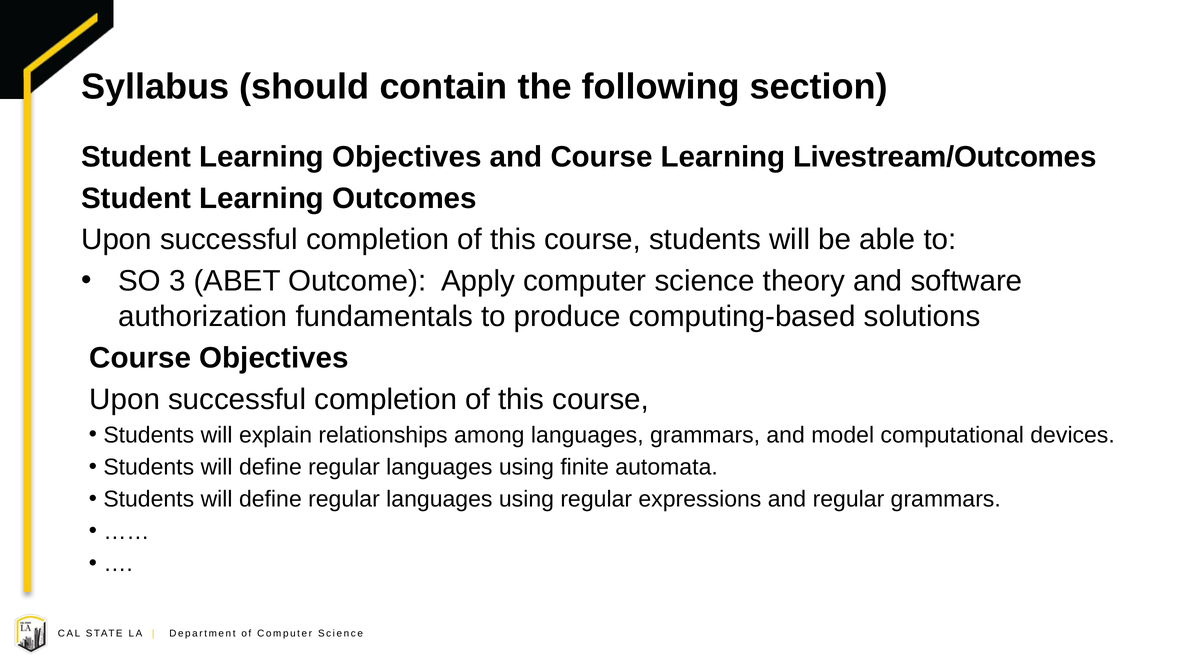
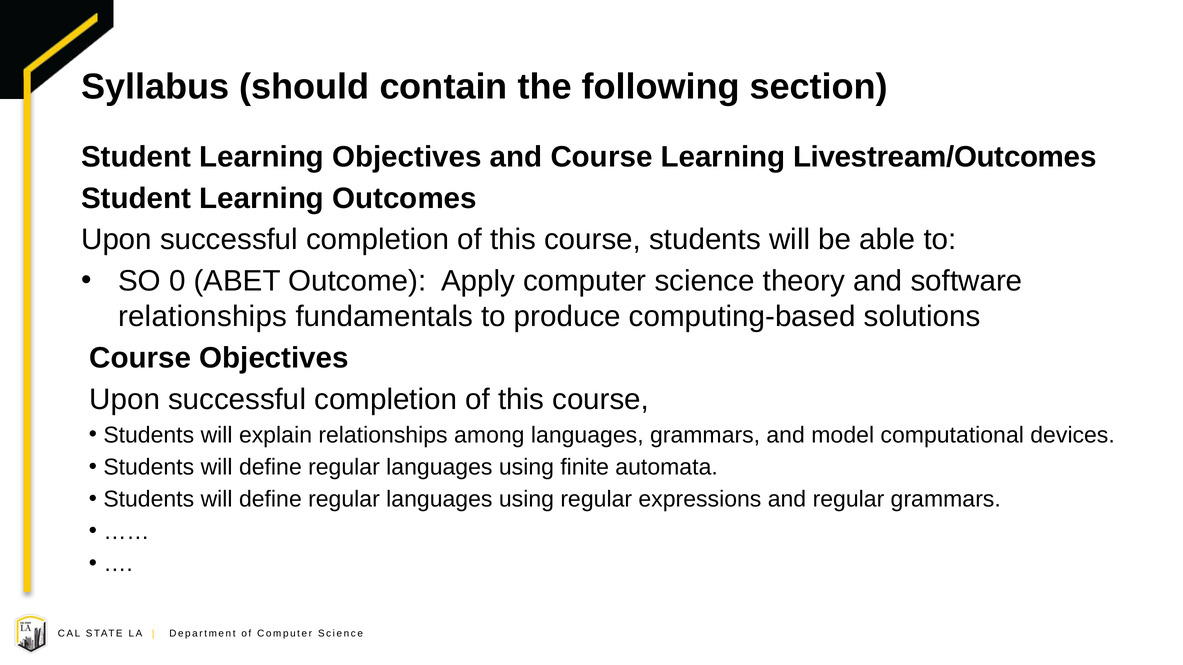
3: 3 -> 0
authorization at (203, 317): authorization -> relationships
